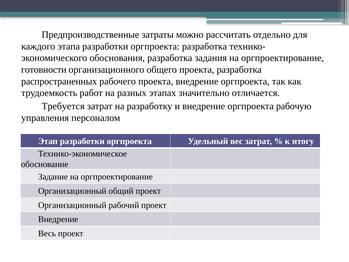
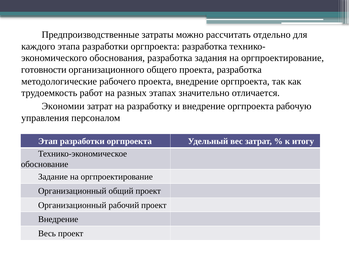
распространенных: распространенных -> методологические
Требуется: Требуется -> Экономии
